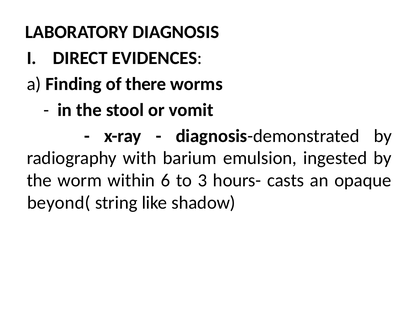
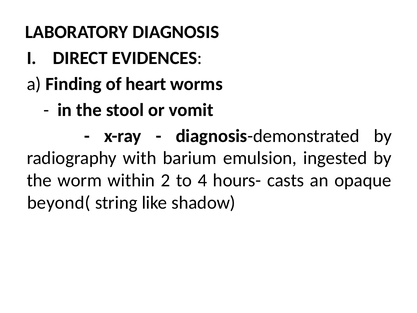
there: there -> heart
6: 6 -> 2
3: 3 -> 4
